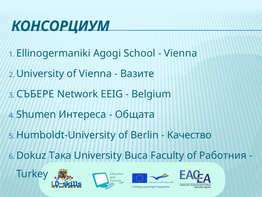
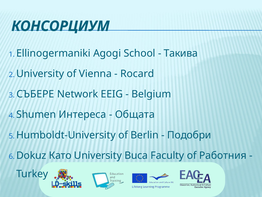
Vienna at (181, 53): Vienna -> Такива
Вазите: Вазите -> Rocard
Качество: Качество -> Подобри
Така: Така -> Като
